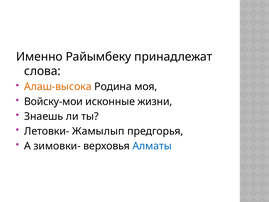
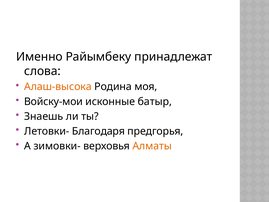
жизни: жизни -> батыр
Жамылып: Жамылып -> Благодаря
Алматы colour: blue -> orange
